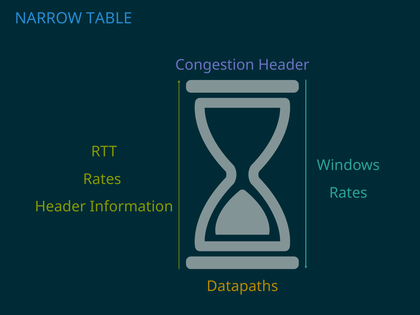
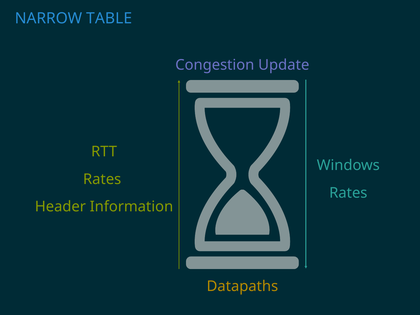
Congestion Header: Header -> Update
